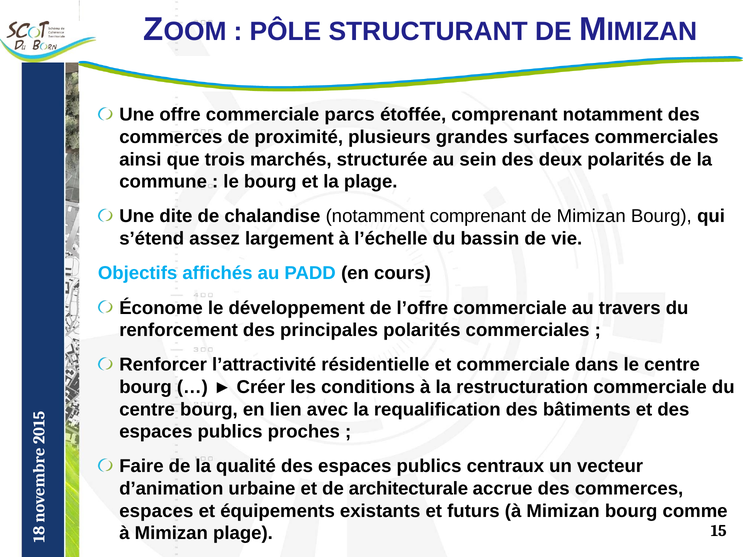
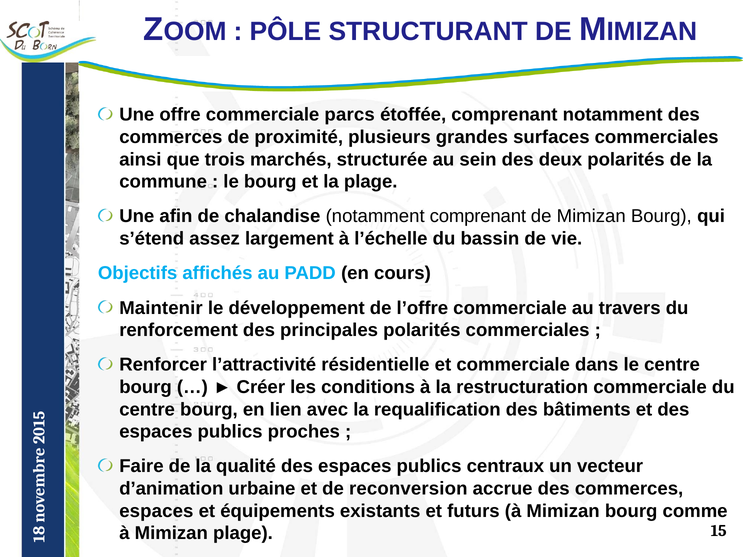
dite: dite -> afin
Économe: Économe -> Maintenir
architecturale: architecturale -> reconversion
